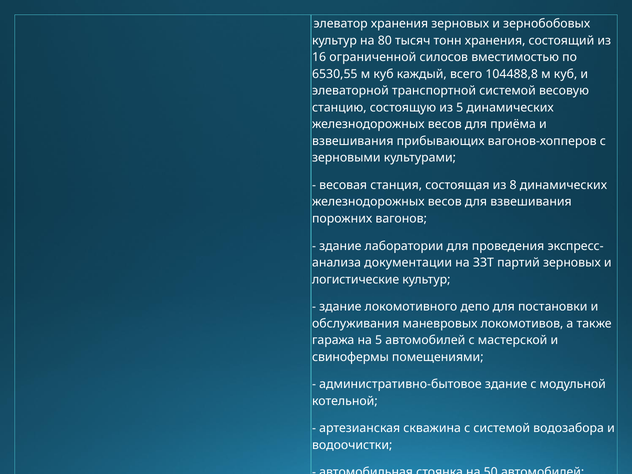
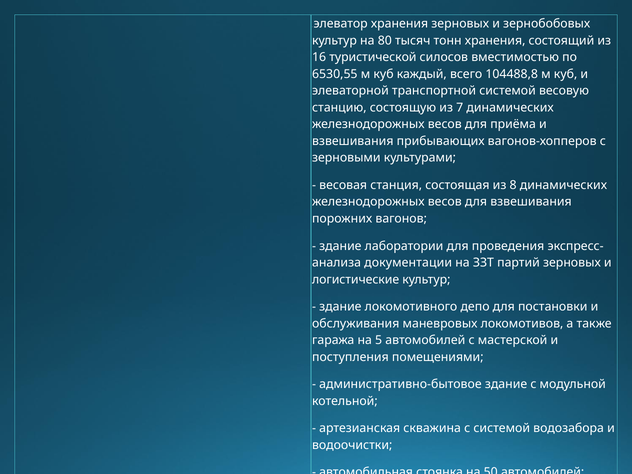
ограниченной: ограниченной -> туристической
из 5: 5 -> 7
свинофермы: свинофермы -> поступления
